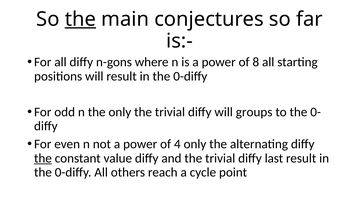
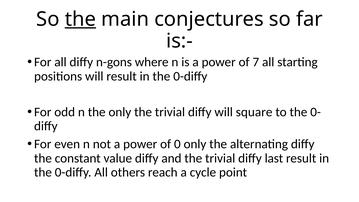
8: 8 -> 7
groups: groups -> square
4: 4 -> 0
the at (43, 158) underline: present -> none
